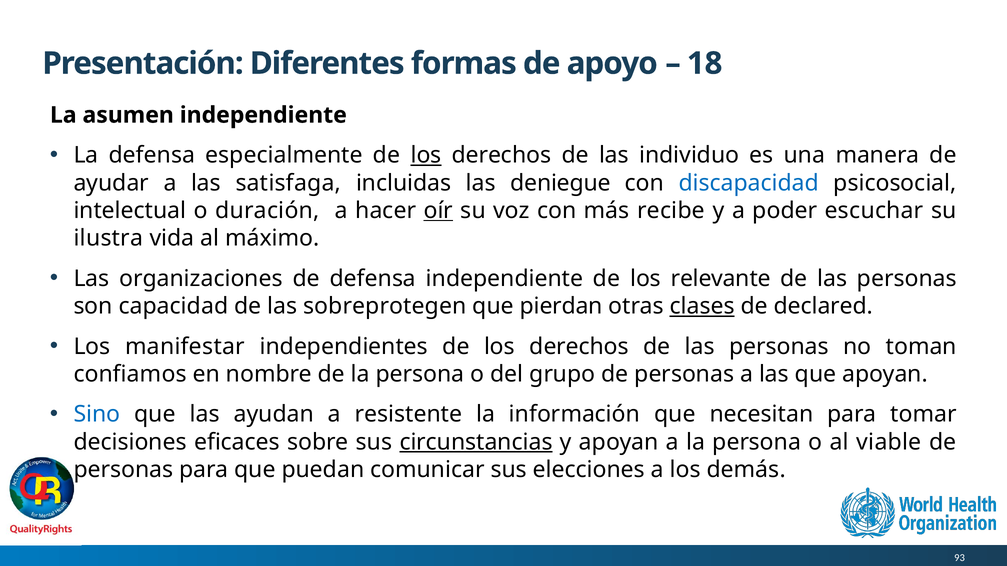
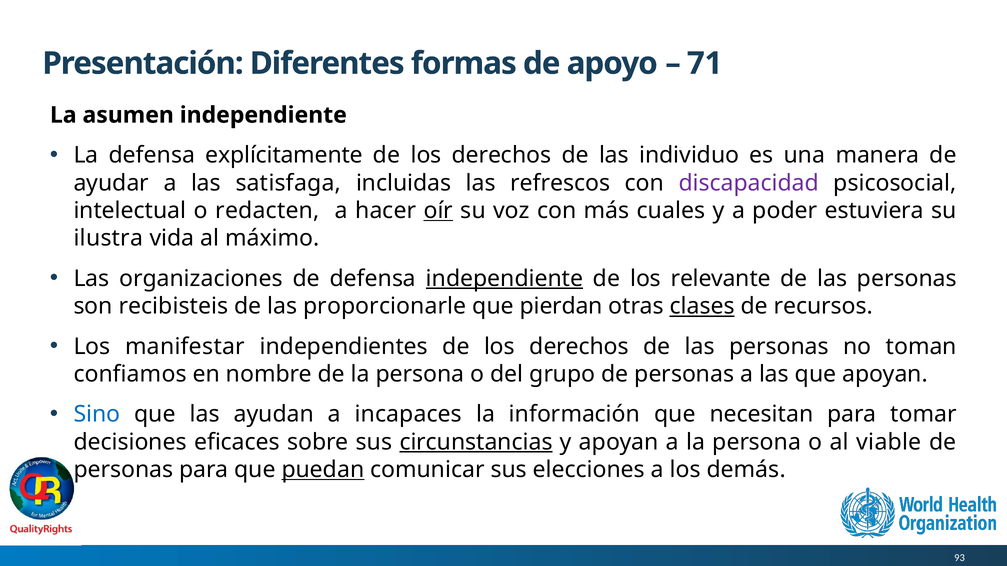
18: 18 -> 71
especialmente: especialmente -> explícitamente
los at (426, 155) underline: present -> none
deniegue: deniegue -> refrescos
discapacidad colour: blue -> purple
duración: duración -> redacten
recibe: recibe -> cuales
escuchar: escuchar -> estuviera
independiente at (505, 279) underline: none -> present
capacidad: capacidad -> recibisteis
sobreprotegen: sobreprotegen -> proporcionarle
declared: declared -> recursos
resistente: resistente -> incapaces
puedan underline: none -> present
